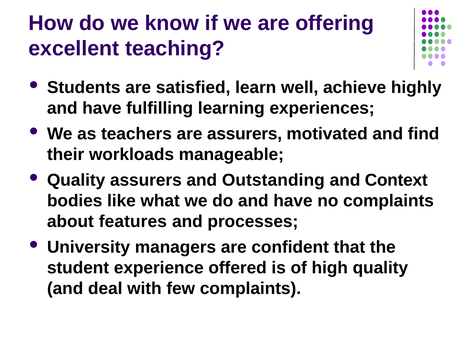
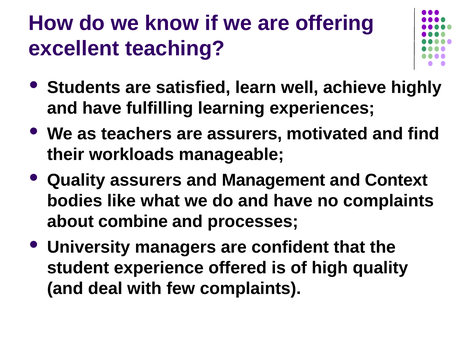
Outstanding: Outstanding -> Management
features: features -> combine
